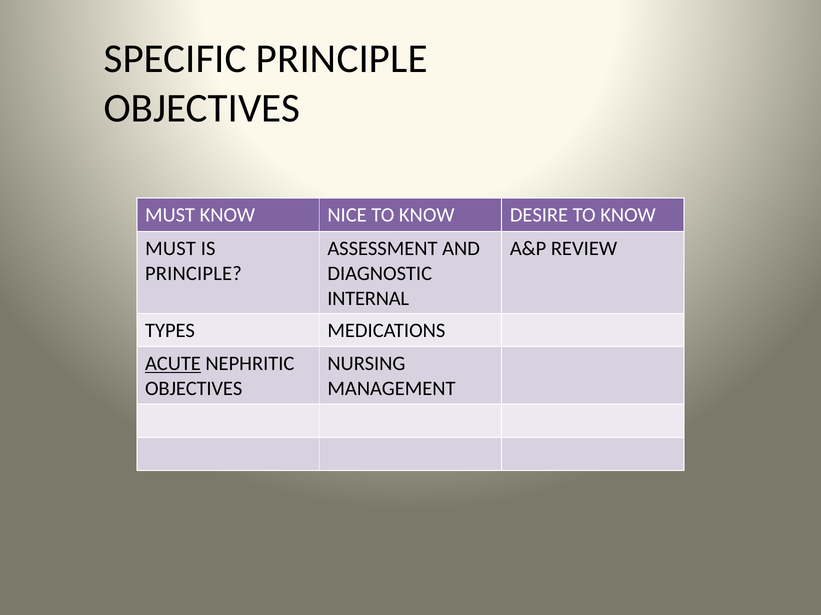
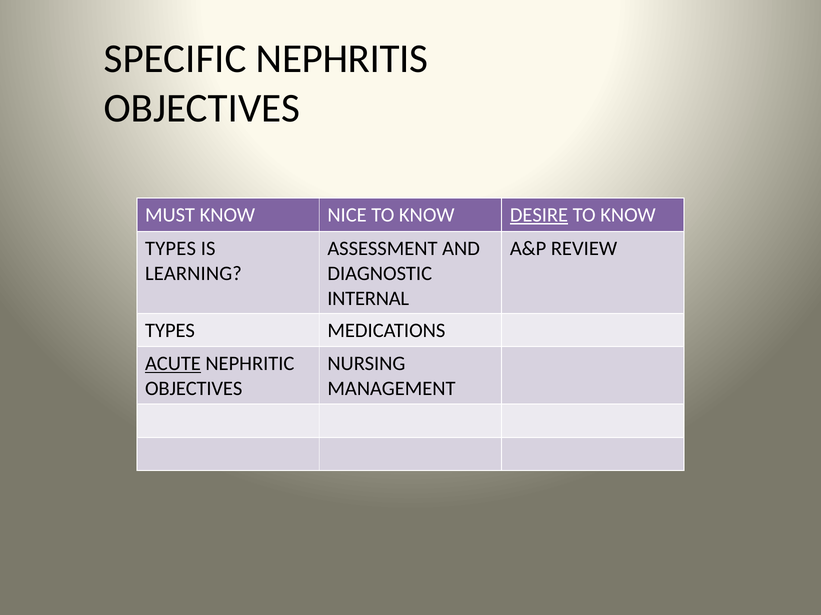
SPECIFIC PRINCIPLE: PRINCIPLE -> NEPHRITIS
DESIRE underline: none -> present
MUST at (171, 249): MUST -> TYPES
PRINCIPLE at (193, 274): PRINCIPLE -> LEARNING
